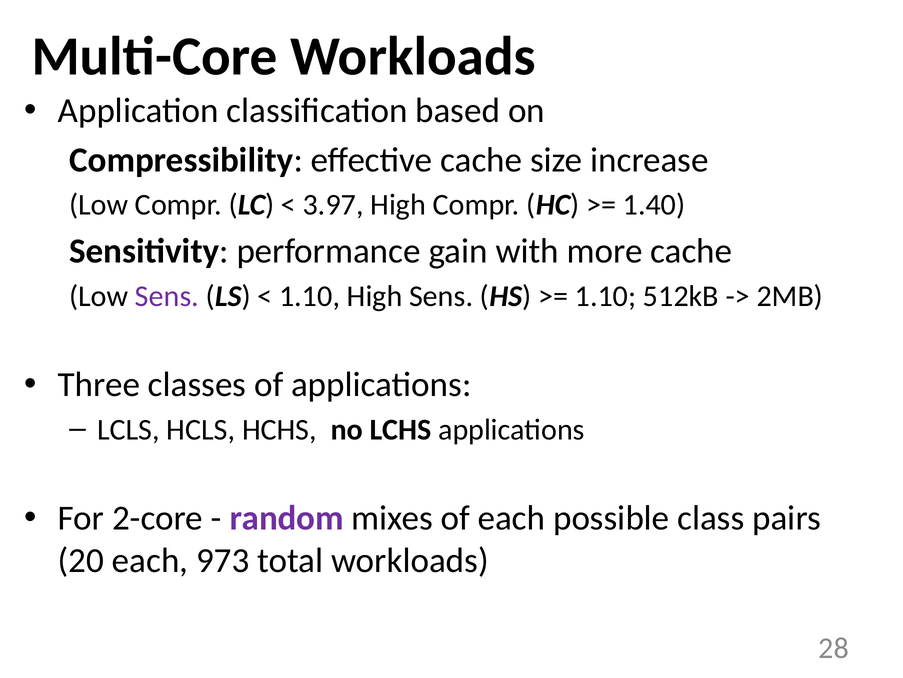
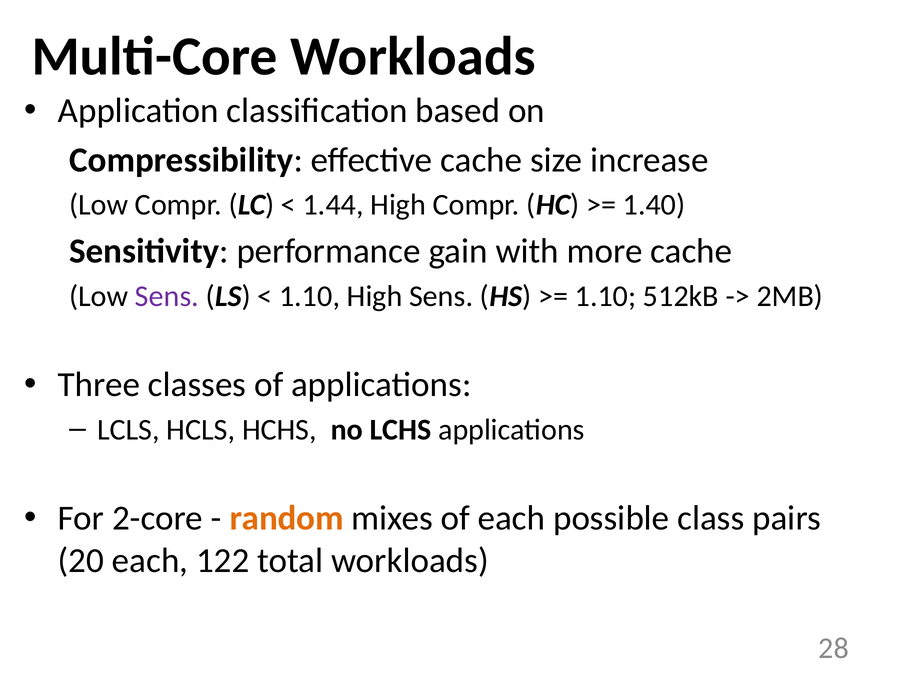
3.97: 3.97 -> 1.44
random colour: purple -> orange
973: 973 -> 122
